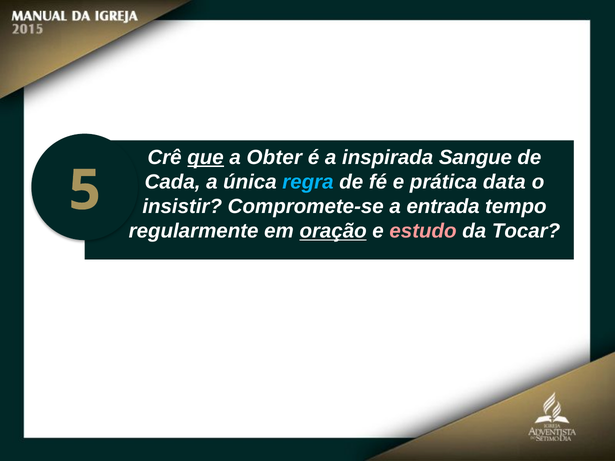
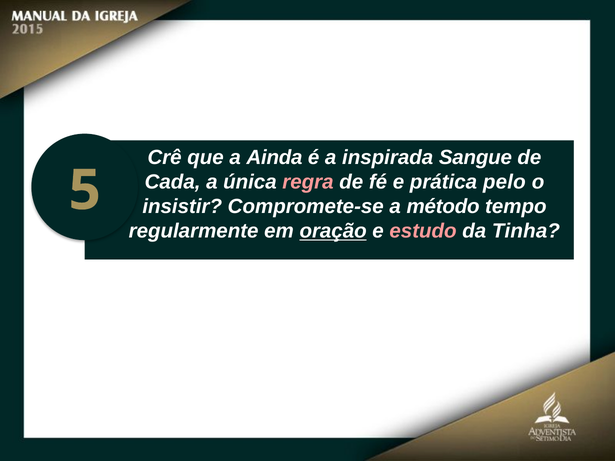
que underline: present -> none
Obter: Obter -> Ainda
regra colour: light blue -> pink
data: data -> pelo
entrada: entrada -> método
Tocar: Tocar -> Tinha
